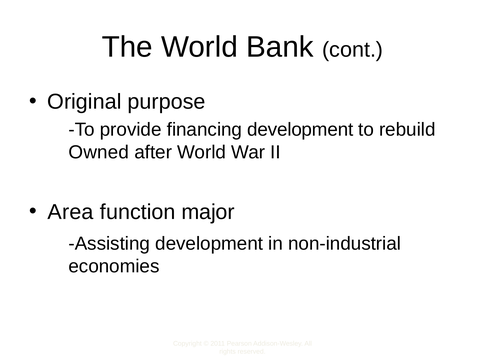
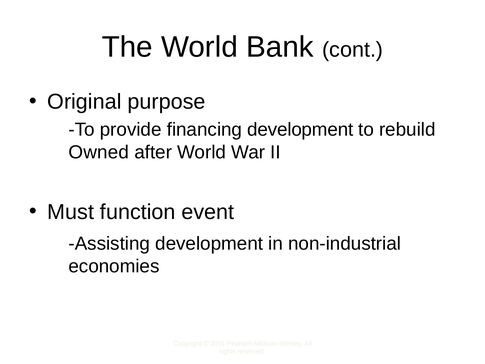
Area: Area -> Must
major: major -> event
